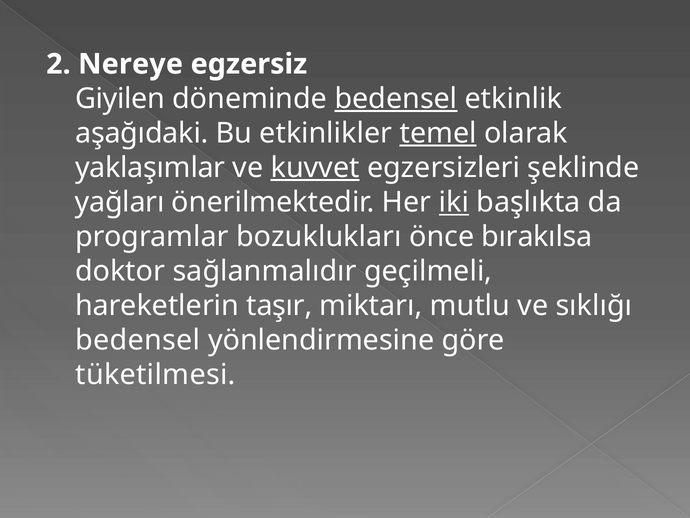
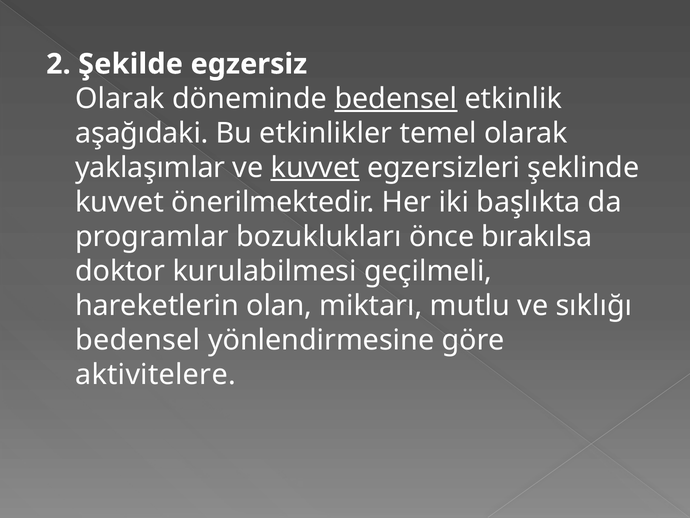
Nereye: Nereye -> Şekilde
Giyilen at (120, 99): Giyilen -> Olarak
temel underline: present -> none
yağları at (120, 202): yağları -> kuvvet
iki underline: present -> none
sağlanmalıdır: sağlanmalıdır -> kurulabilmesi
taşır: taşır -> olan
tüketilmesi: tüketilmesi -> aktivitelere
